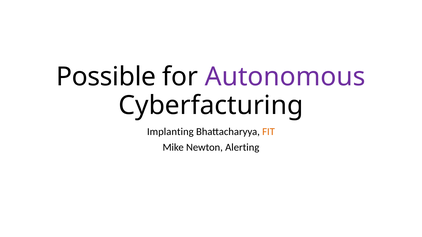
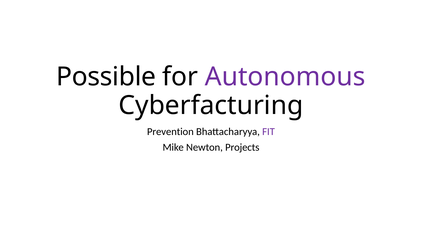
Implanting: Implanting -> Prevention
FIT colour: orange -> purple
Alerting: Alerting -> Projects
